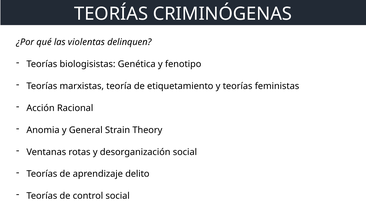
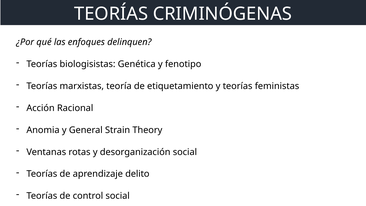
violentas: violentas -> enfoques
